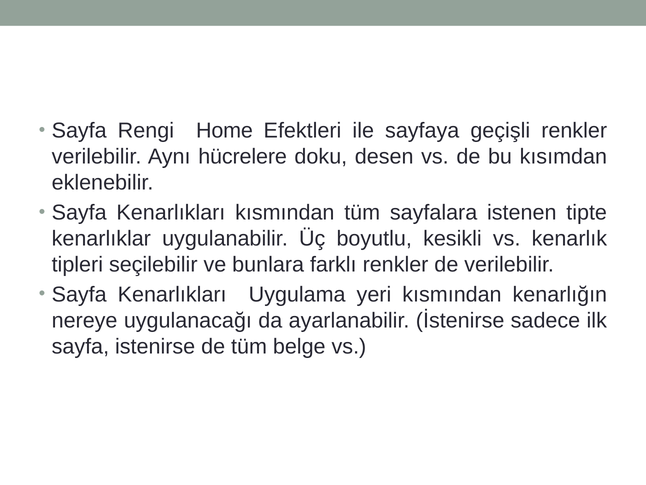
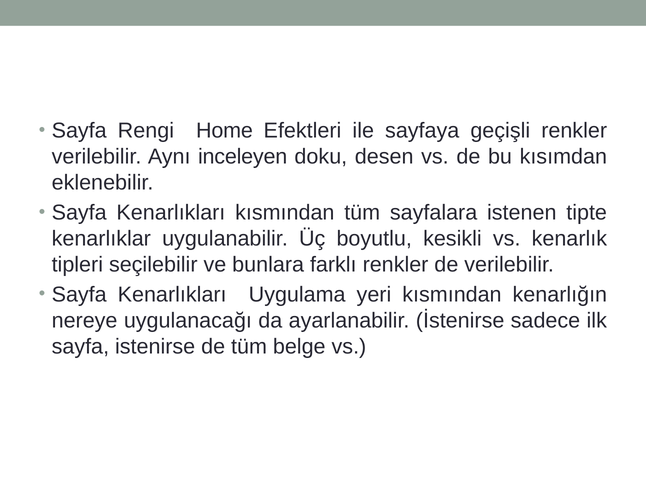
hücrelere: hücrelere -> inceleyen
